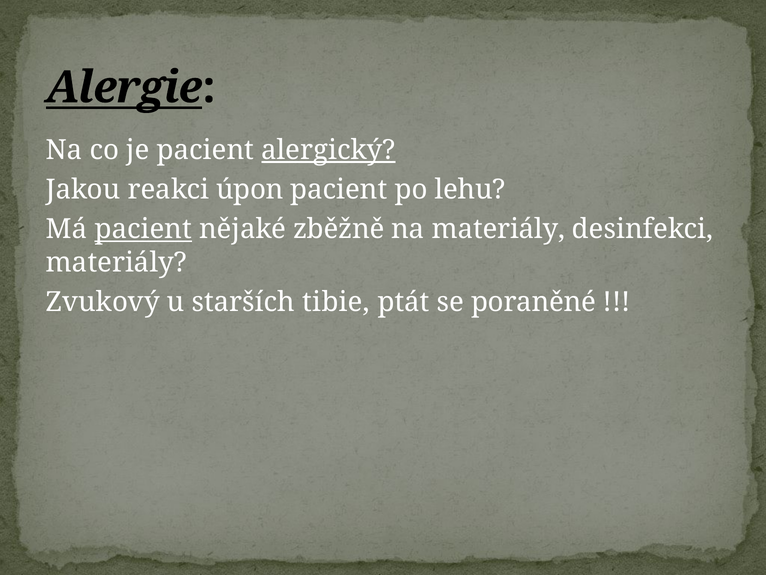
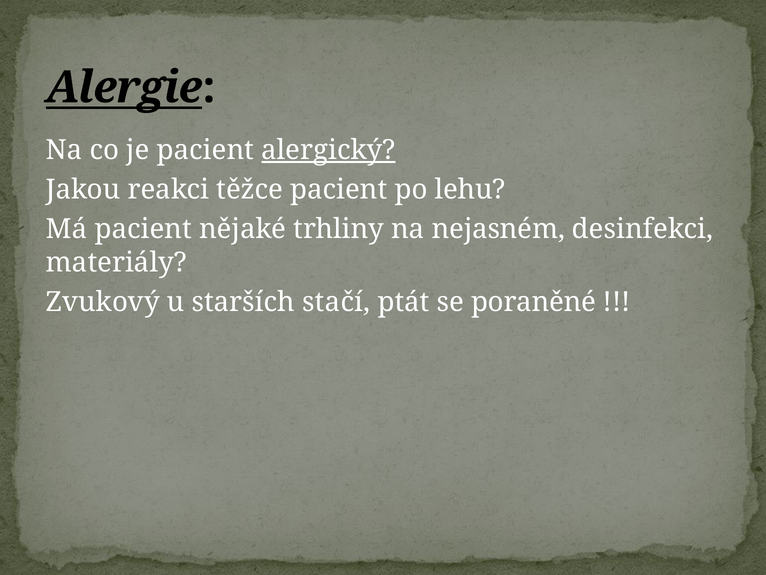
úpon: úpon -> těžce
pacient at (143, 229) underline: present -> none
zběžně: zběžně -> trhliny
na materiály: materiály -> nejasném
tibie: tibie -> stačí
